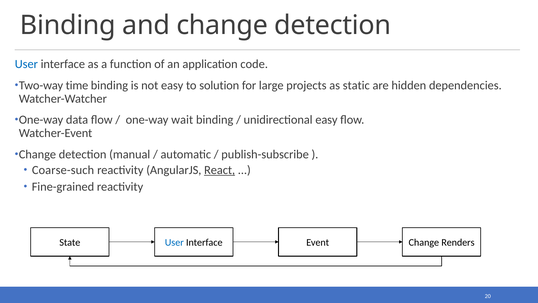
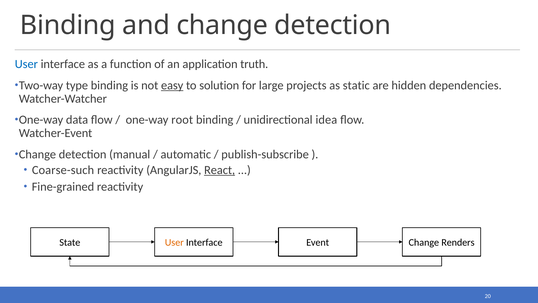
code: code -> truth
time: time -> type
easy at (172, 85) underline: none -> present
wait: wait -> root
unidirectional easy: easy -> idea
User at (174, 242) colour: blue -> orange
